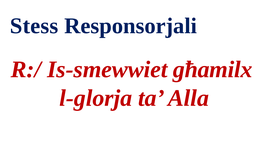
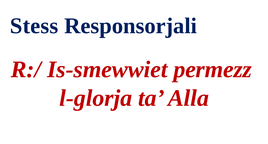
għamilx: għamilx -> permezz
